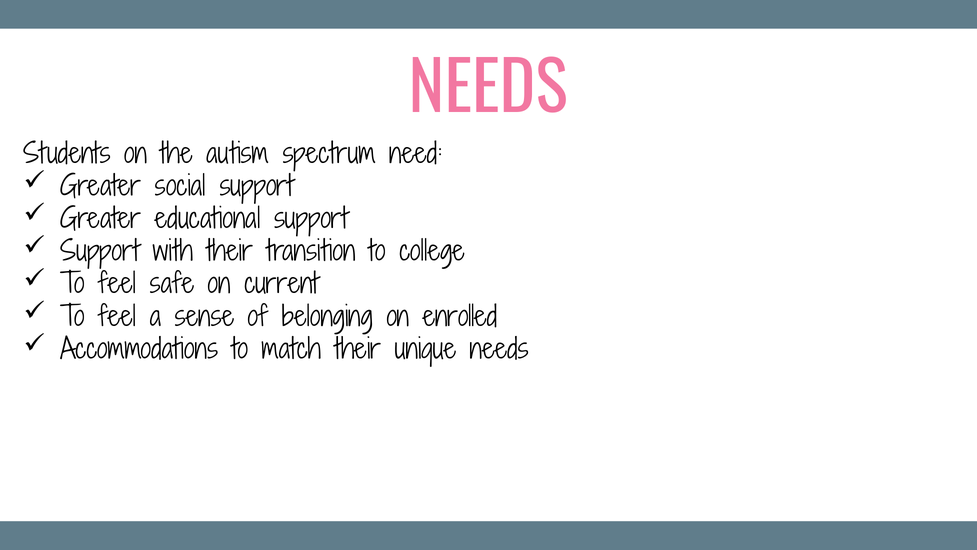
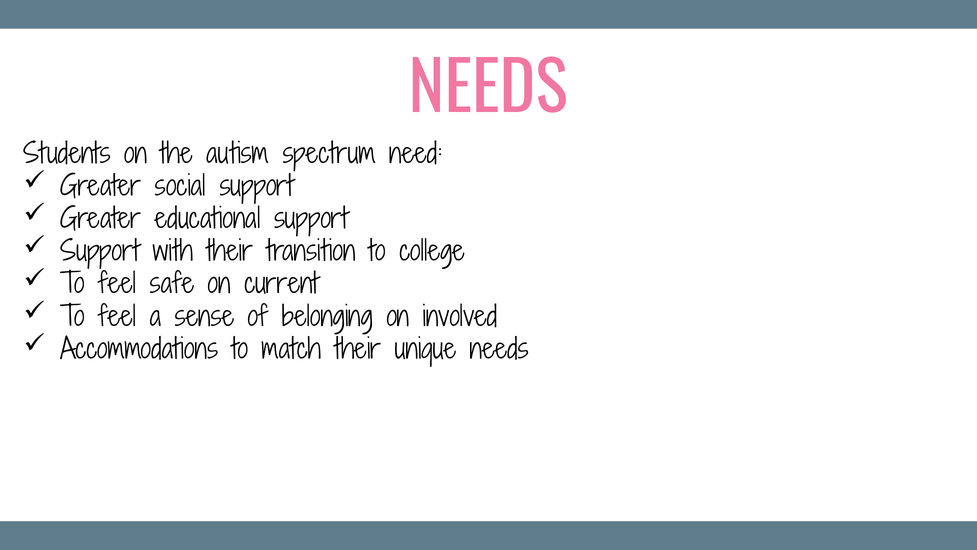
enrolled: enrolled -> involved
